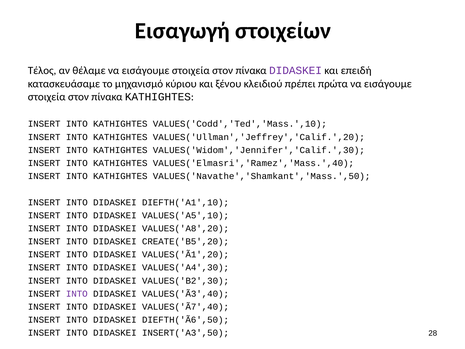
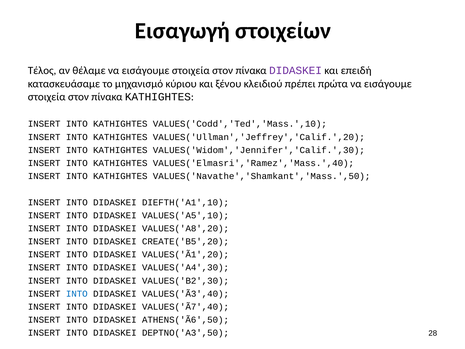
INTO at (77, 294) colour: purple -> blue
DIEFTH('Ã6',50: DIEFTH('Ã6',50 -> ATHENS('Ã6',50
INSERT('A3',50: INSERT('A3',50 -> DEPTNO('A3',50
